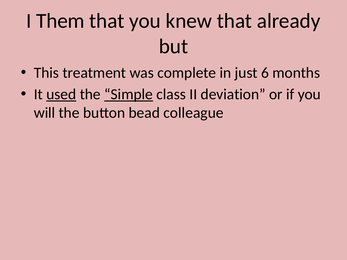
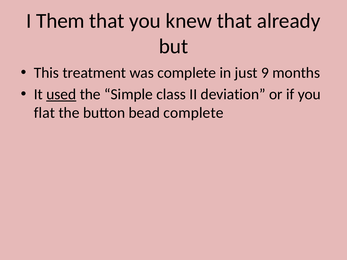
6: 6 -> 9
Simple underline: present -> none
will: will -> flat
bead colleague: colleague -> complete
